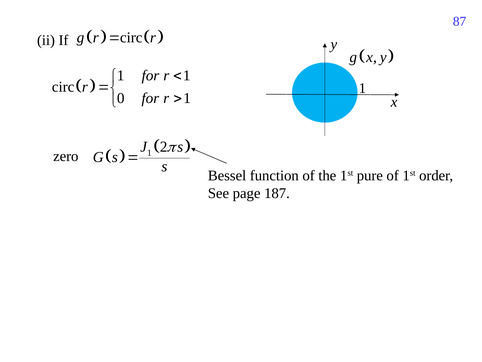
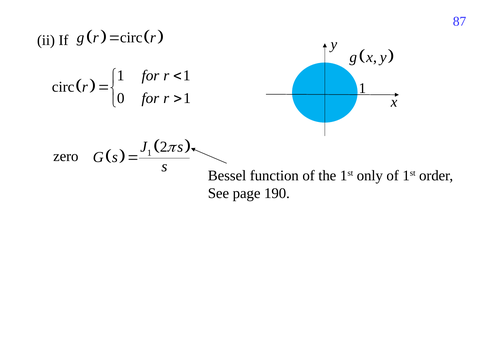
pure: pure -> only
187: 187 -> 190
